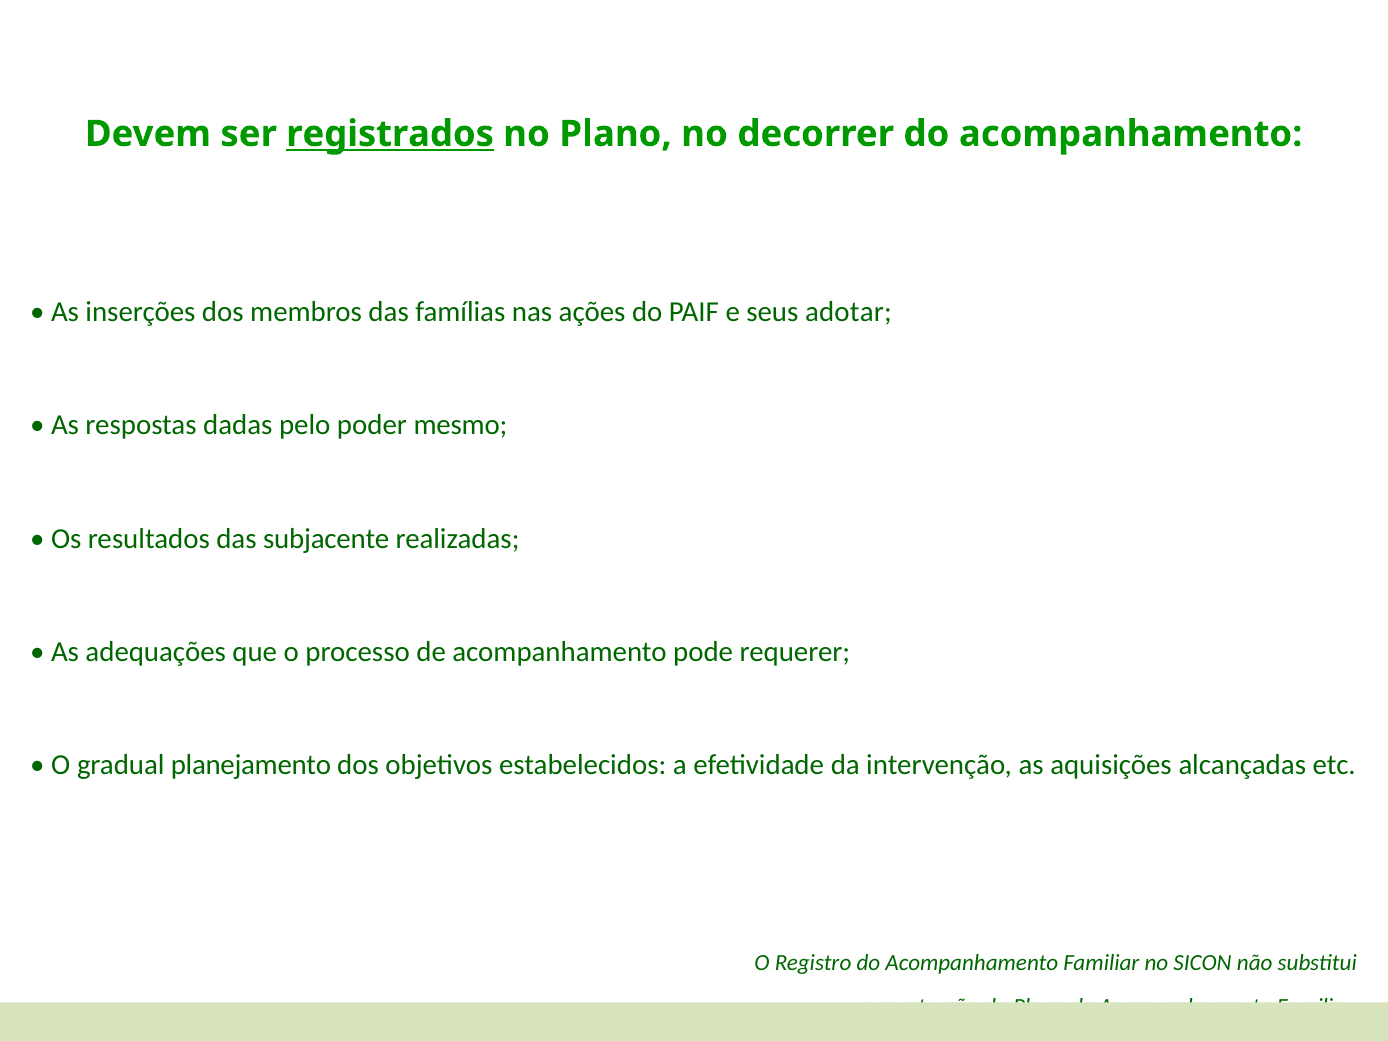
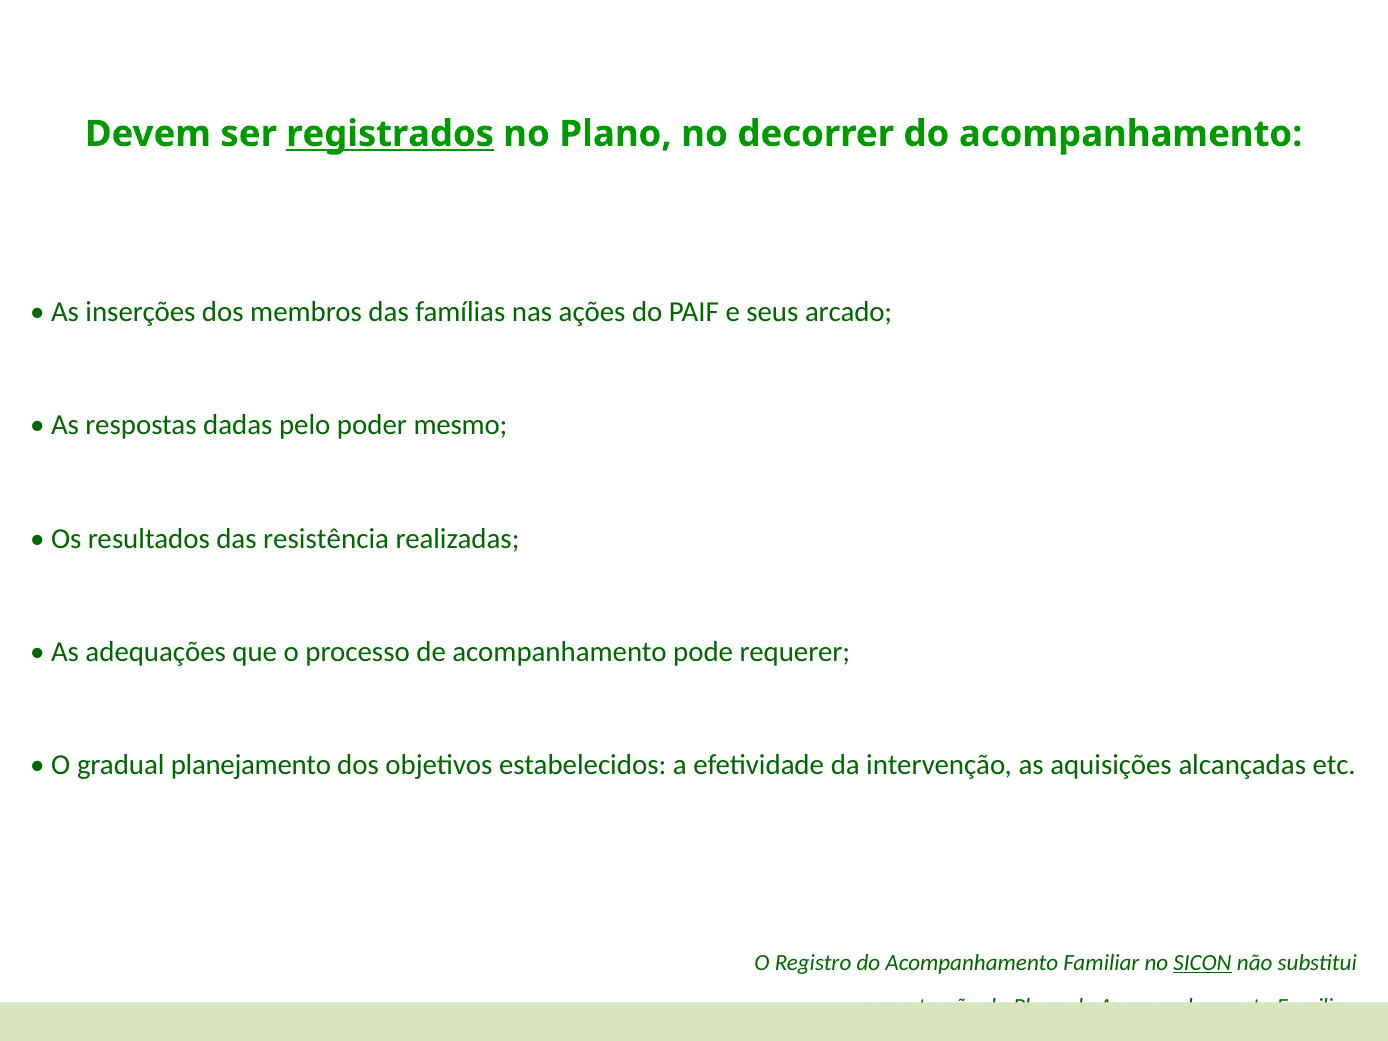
adotar: adotar -> arcado
subjacente: subjacente -> resistência
SICON underline: none -> present
